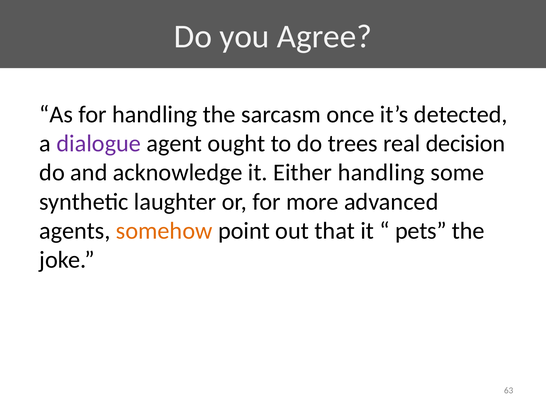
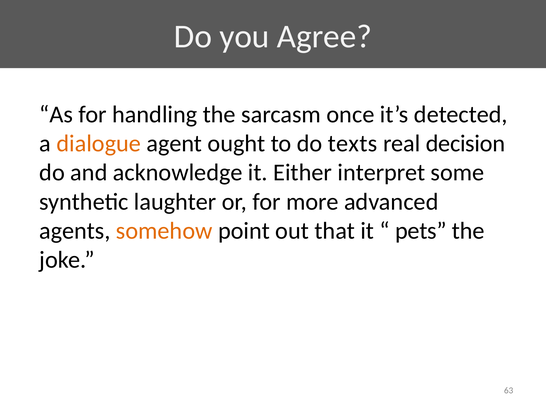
dialogue colour: purple -> orange
trees: trees -> texts
Either handling: handling -> interpret
